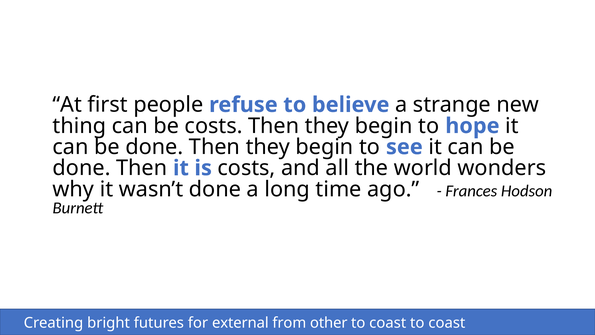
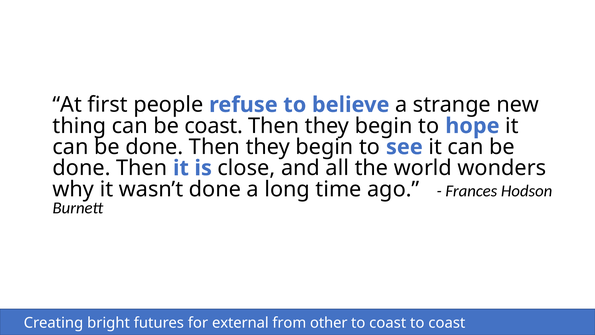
be costs: costs -> coast
is costs: costs -> close
